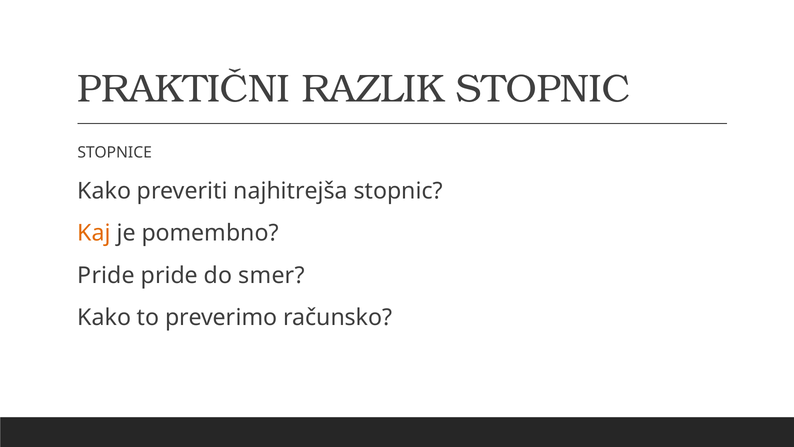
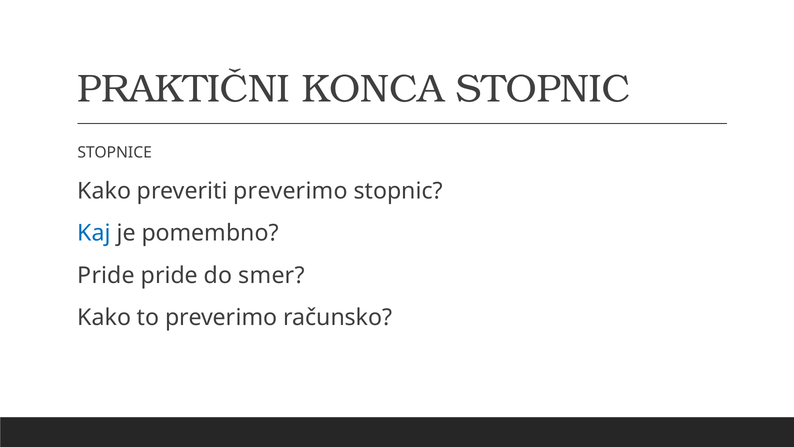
RAZLIK: RAZLIK -> KONCA
preveriti najhitrejša: najhitrejša -> preverimo
Kaj colour: orange -> blue
